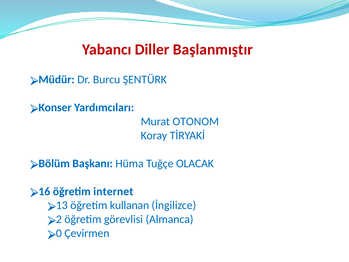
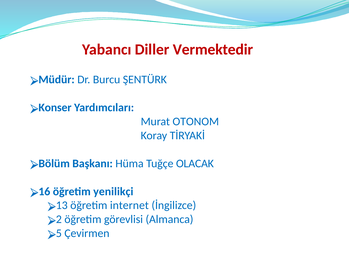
Başlanmıştır: Başlanmıştır -> Vermektedir
internet: internet -> yenilikçi
kullanan: kullanan -> internet
0: 0 -> 5
